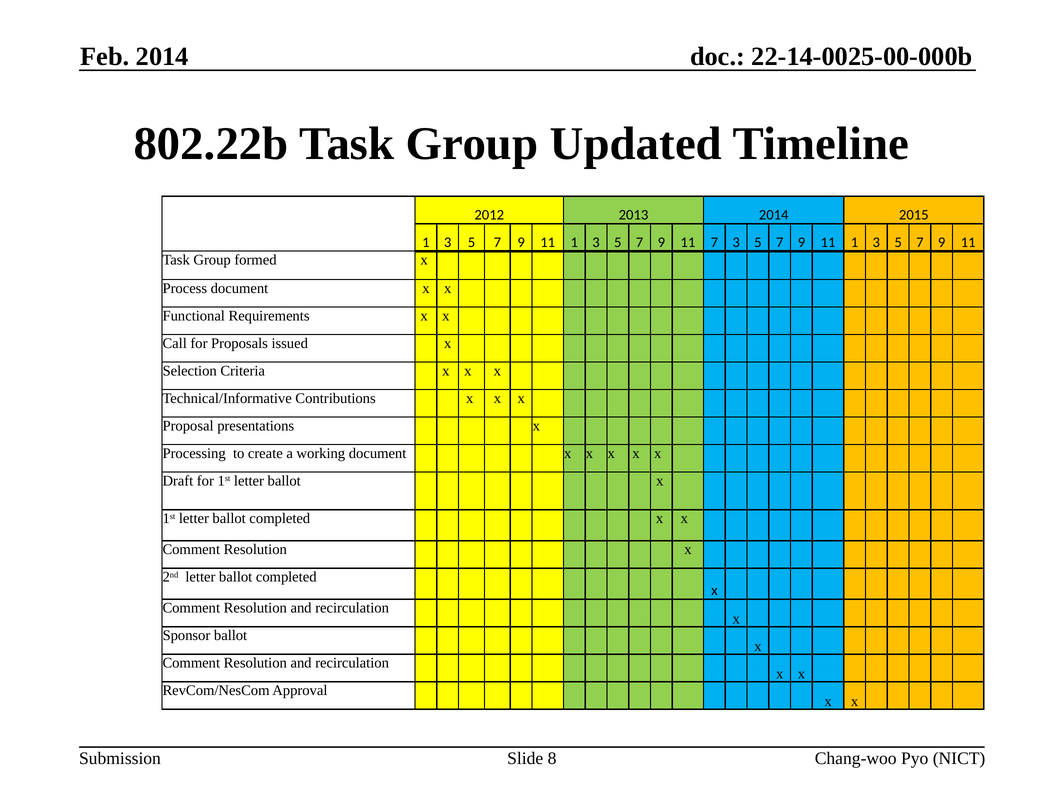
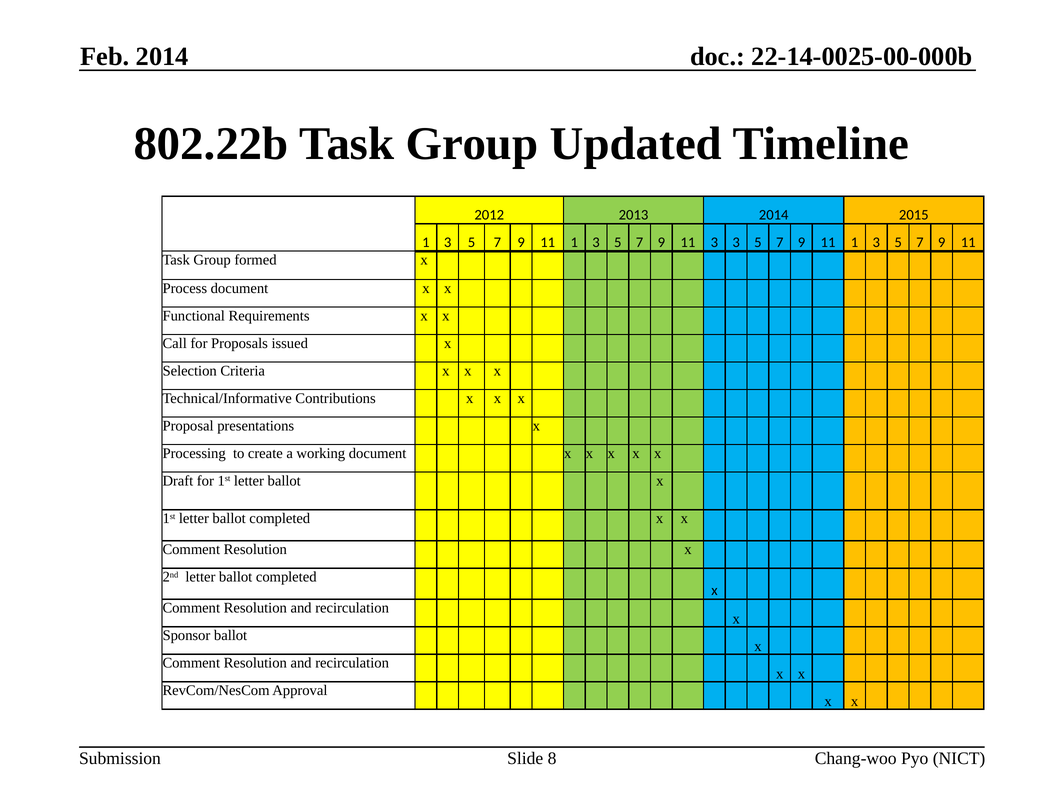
11 7: 7 -> 3
